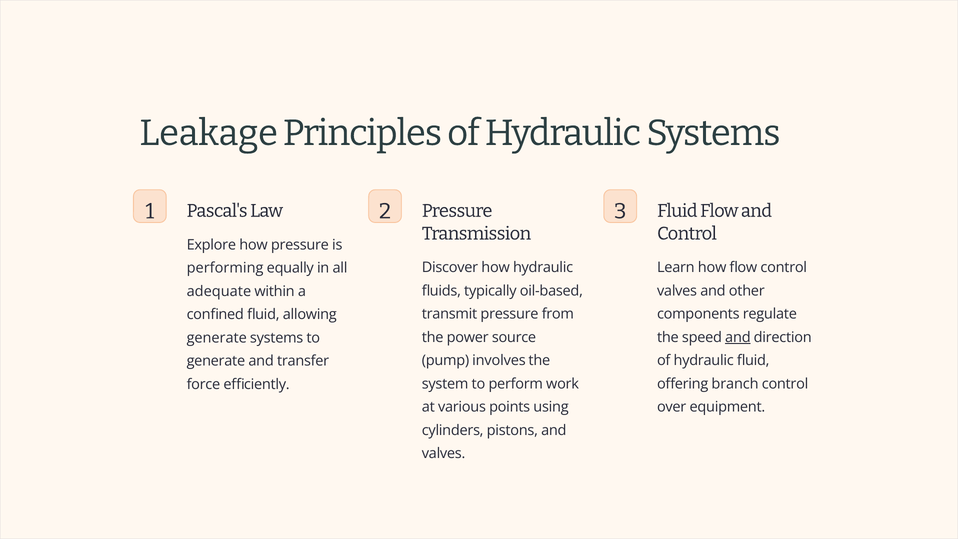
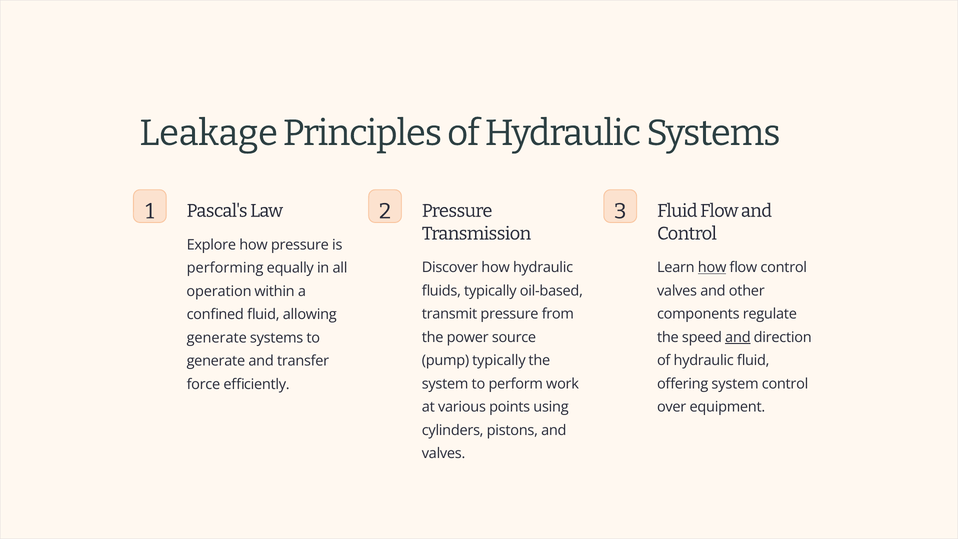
how at (712, 267) underline: none -> present
adequate: adequate -> operation
pump involves: involves -> typically
offering branch: branch -> system
